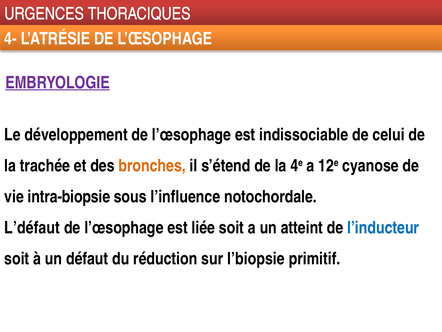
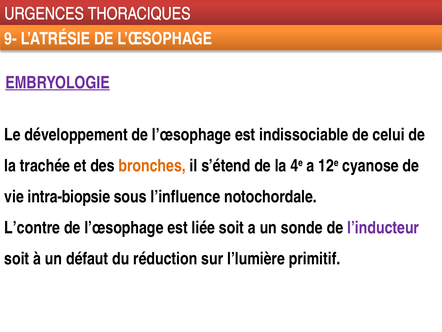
4-: 4- -> 9-
L’défaut: L’défaut -> L’contre
atteint: atteint -> sonde
l’inducteur colour: blue -> purple
l’biopsie: l’biopsie -> l’lumière
